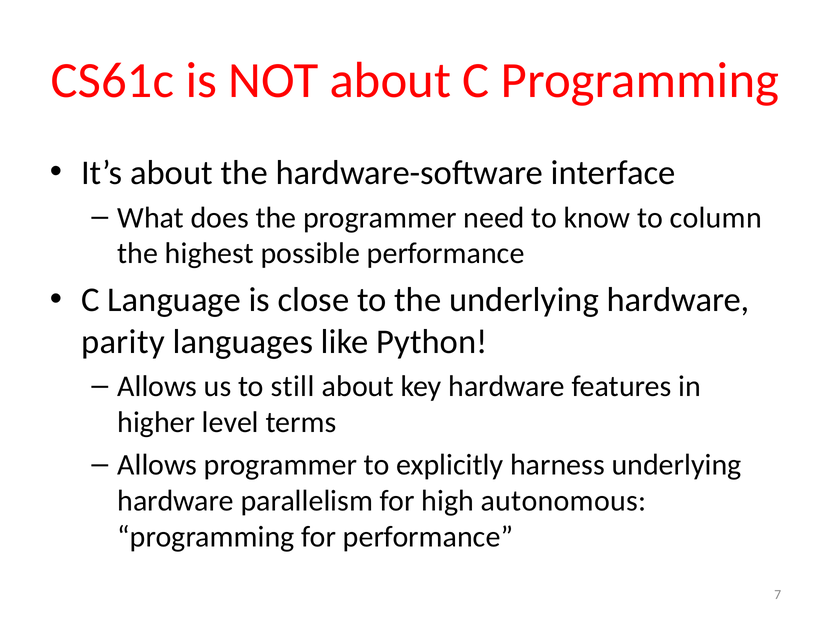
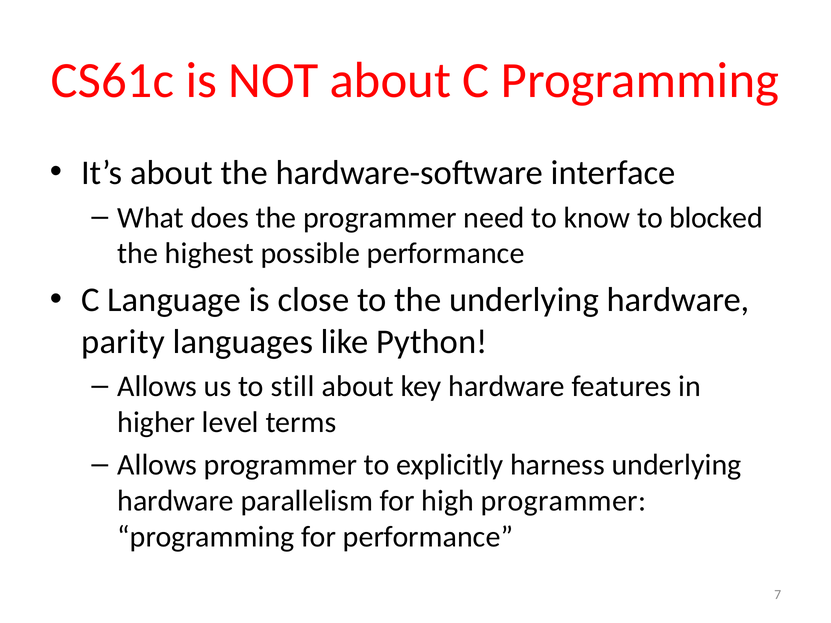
column: column -> blocked
high autonomous: autonomous -> programmer
